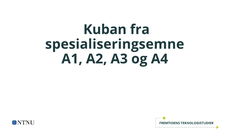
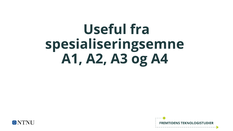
Kuban: Kuban -> Useful
